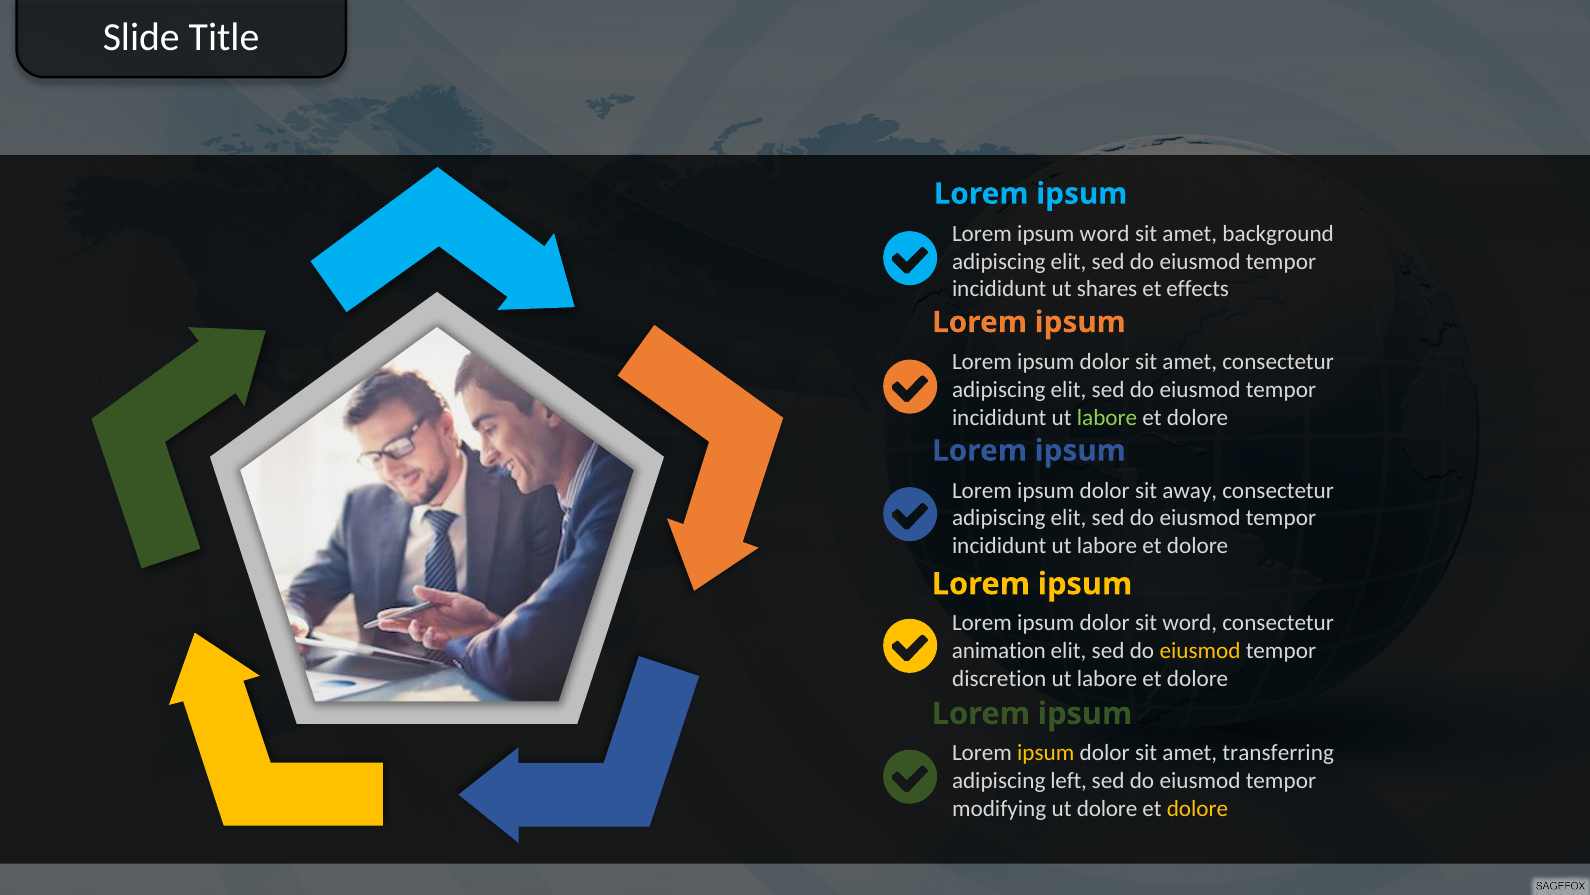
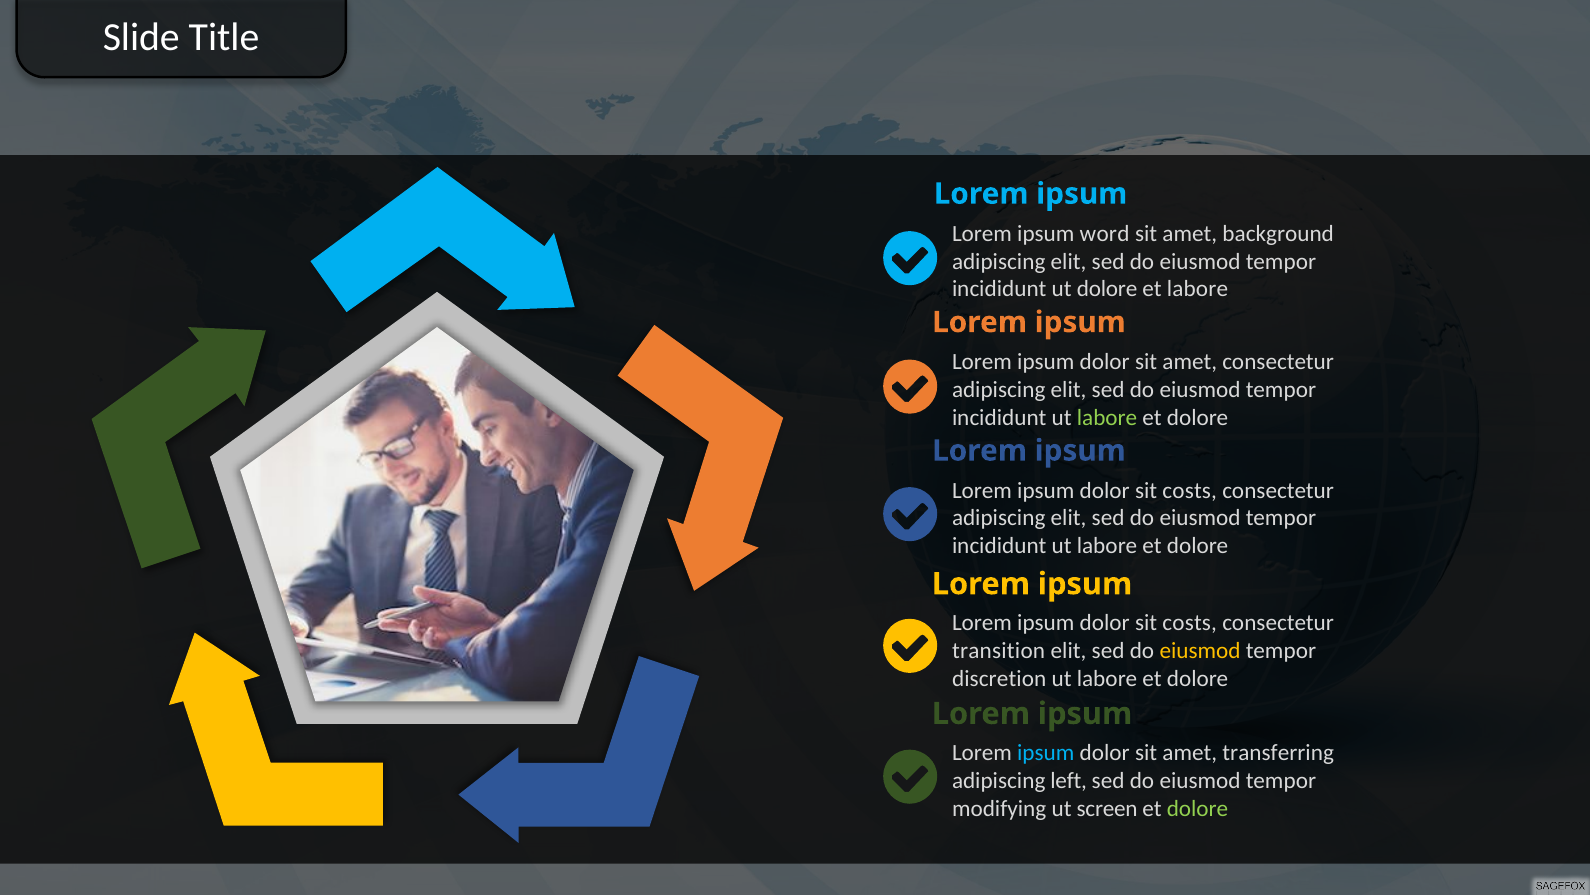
ut shares: shares -> dolore
et effects: effects -> labore
away at (1190, 490): away -> costs
word at (1190, 623): word -> costs
animation: animation -> transition
ipsum at (1046, 752) colour: yellow -> light blue
ut dolore: dolore -> screen
dolore at (1198, 808) colour: yellow -> light green
